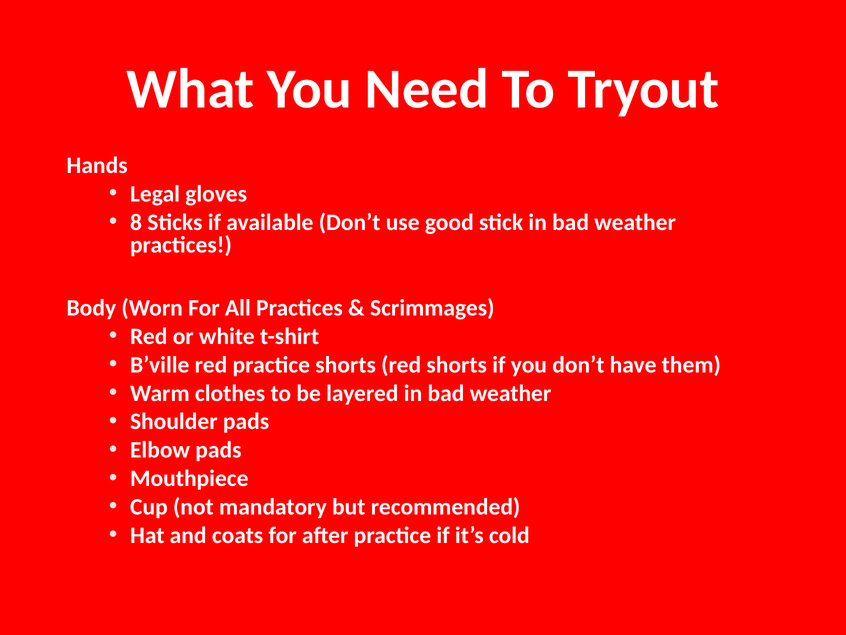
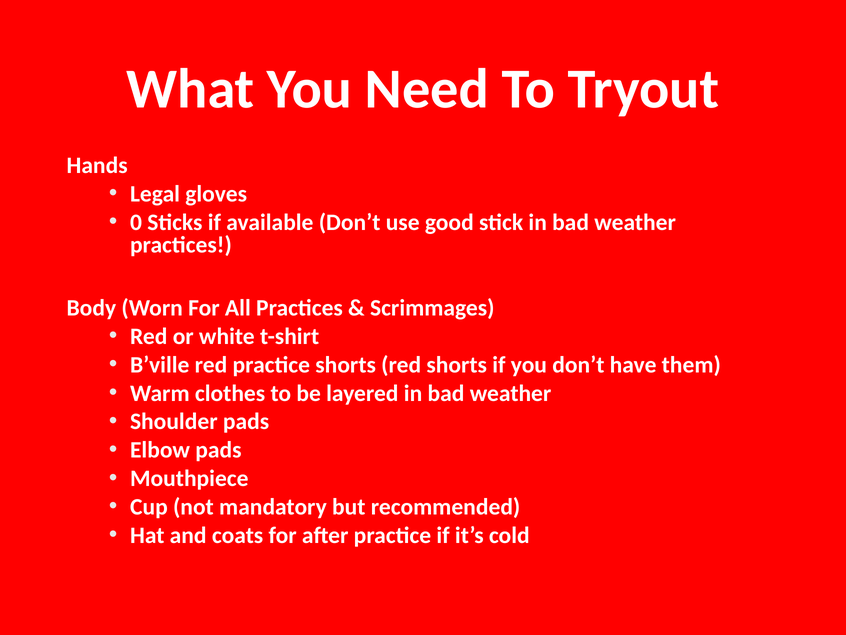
8: 8 -> 0
